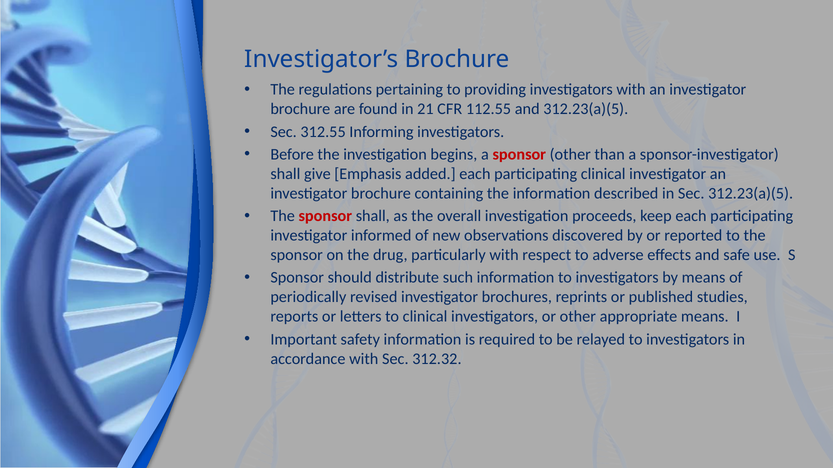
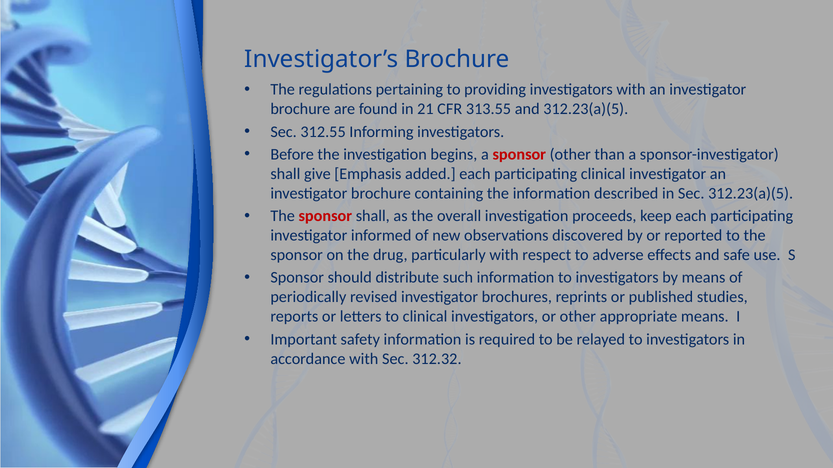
112.55: 112.55 -> 313.55
